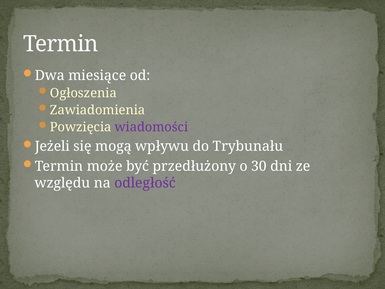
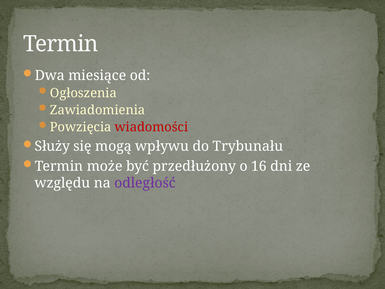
wiadomości colour: purple -> red
Jeżeli: Jeżeli -> Służy
30: 30 -> 16
